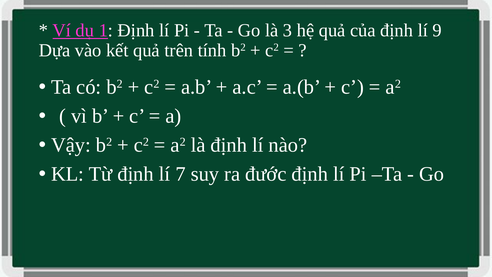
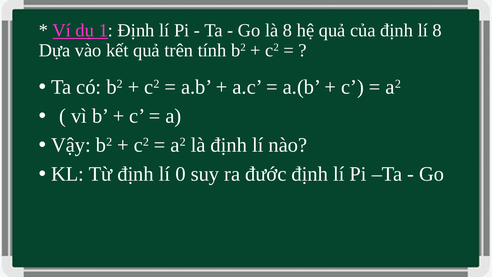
là 3: 3 -> 8
lí 9: 9 -> 8
7: 7 -> 0
